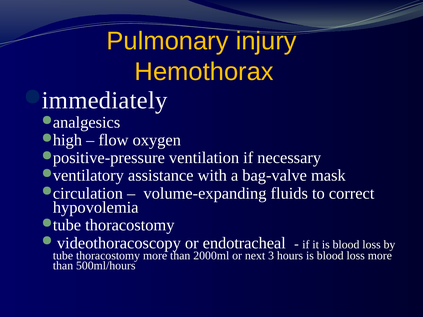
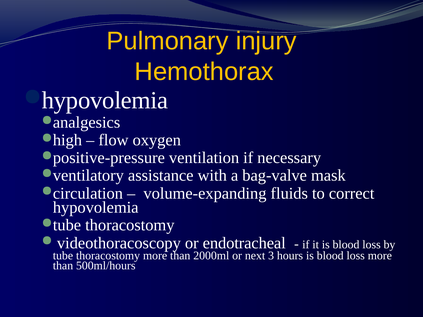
immediately at (105, 101): immediately -> hypovolemia
